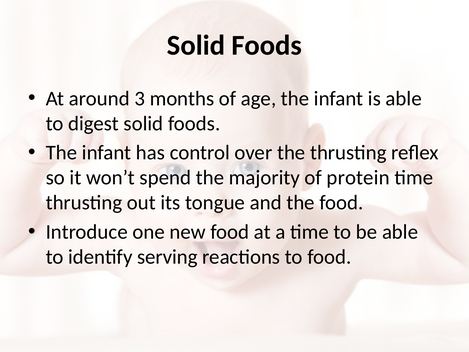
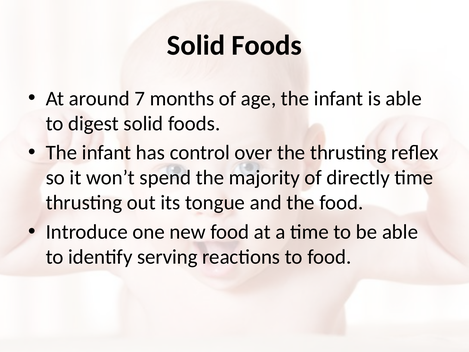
3: 3 -> 7
protein: protein -> directly
